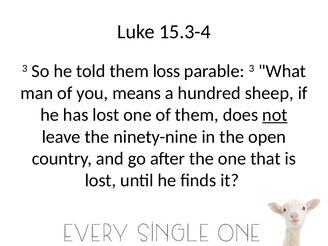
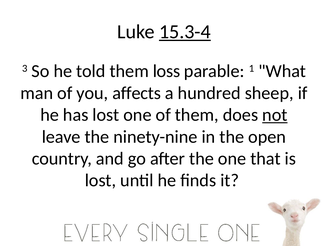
15.3-4 underline: none -> present
parable 3: 3 -> 1
means: means -> affects
